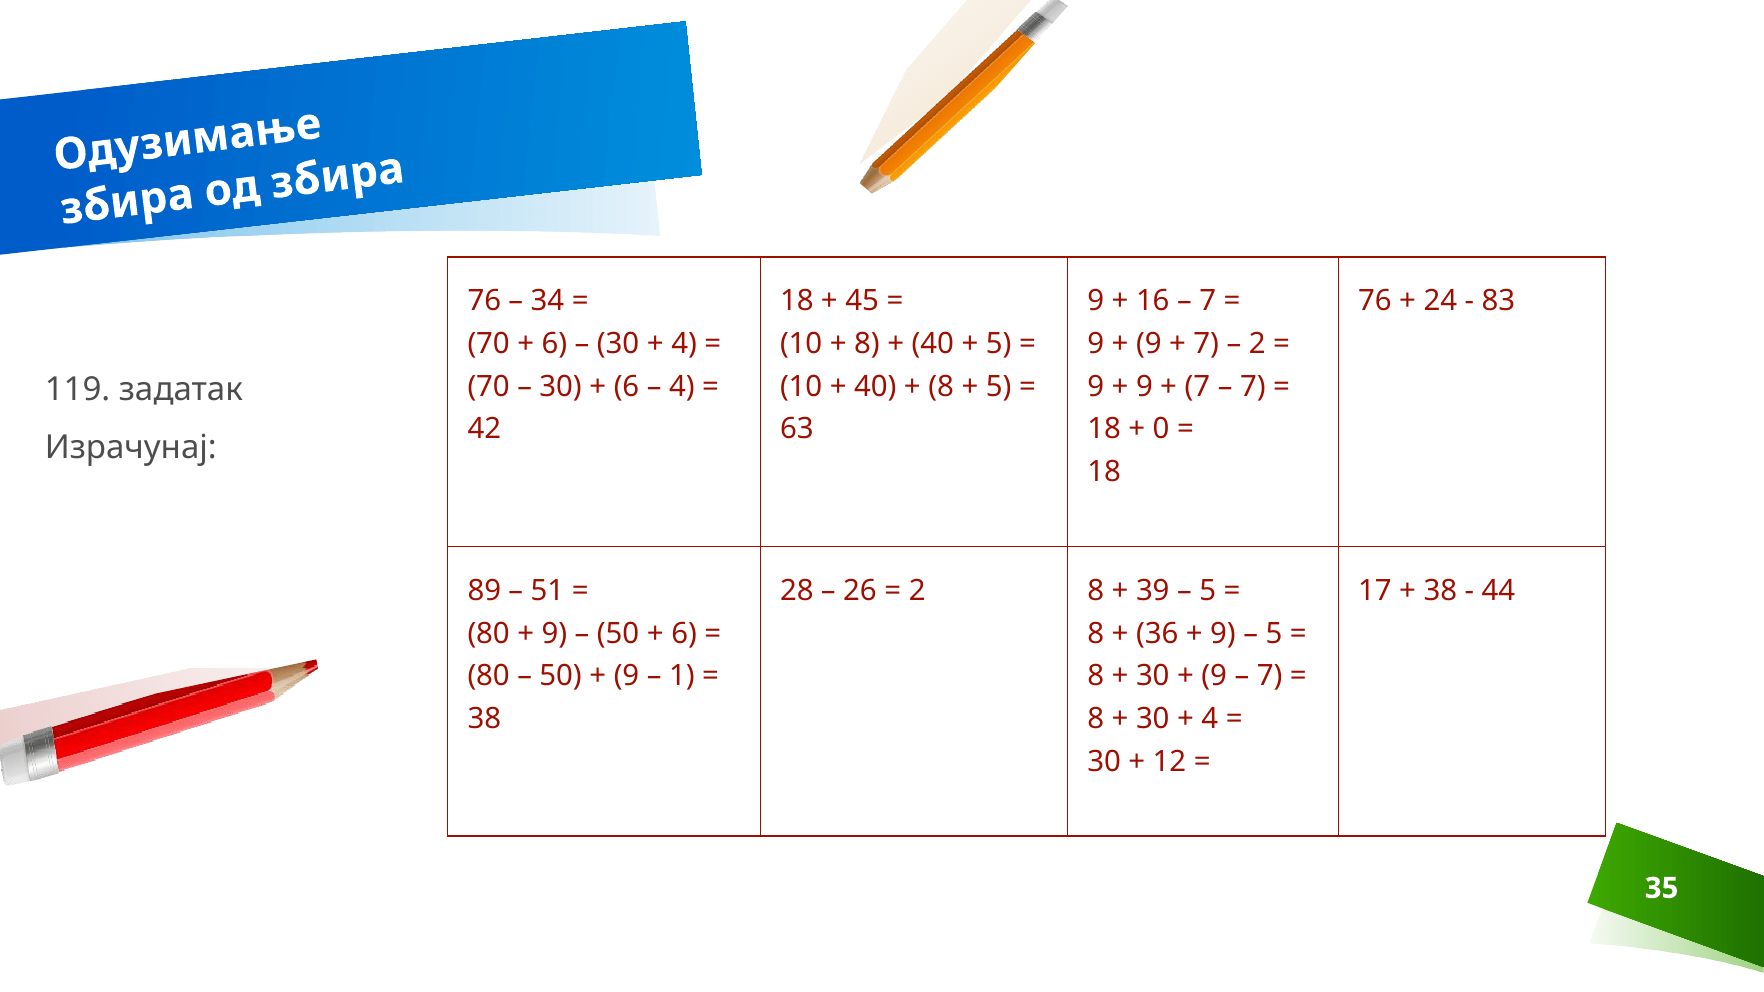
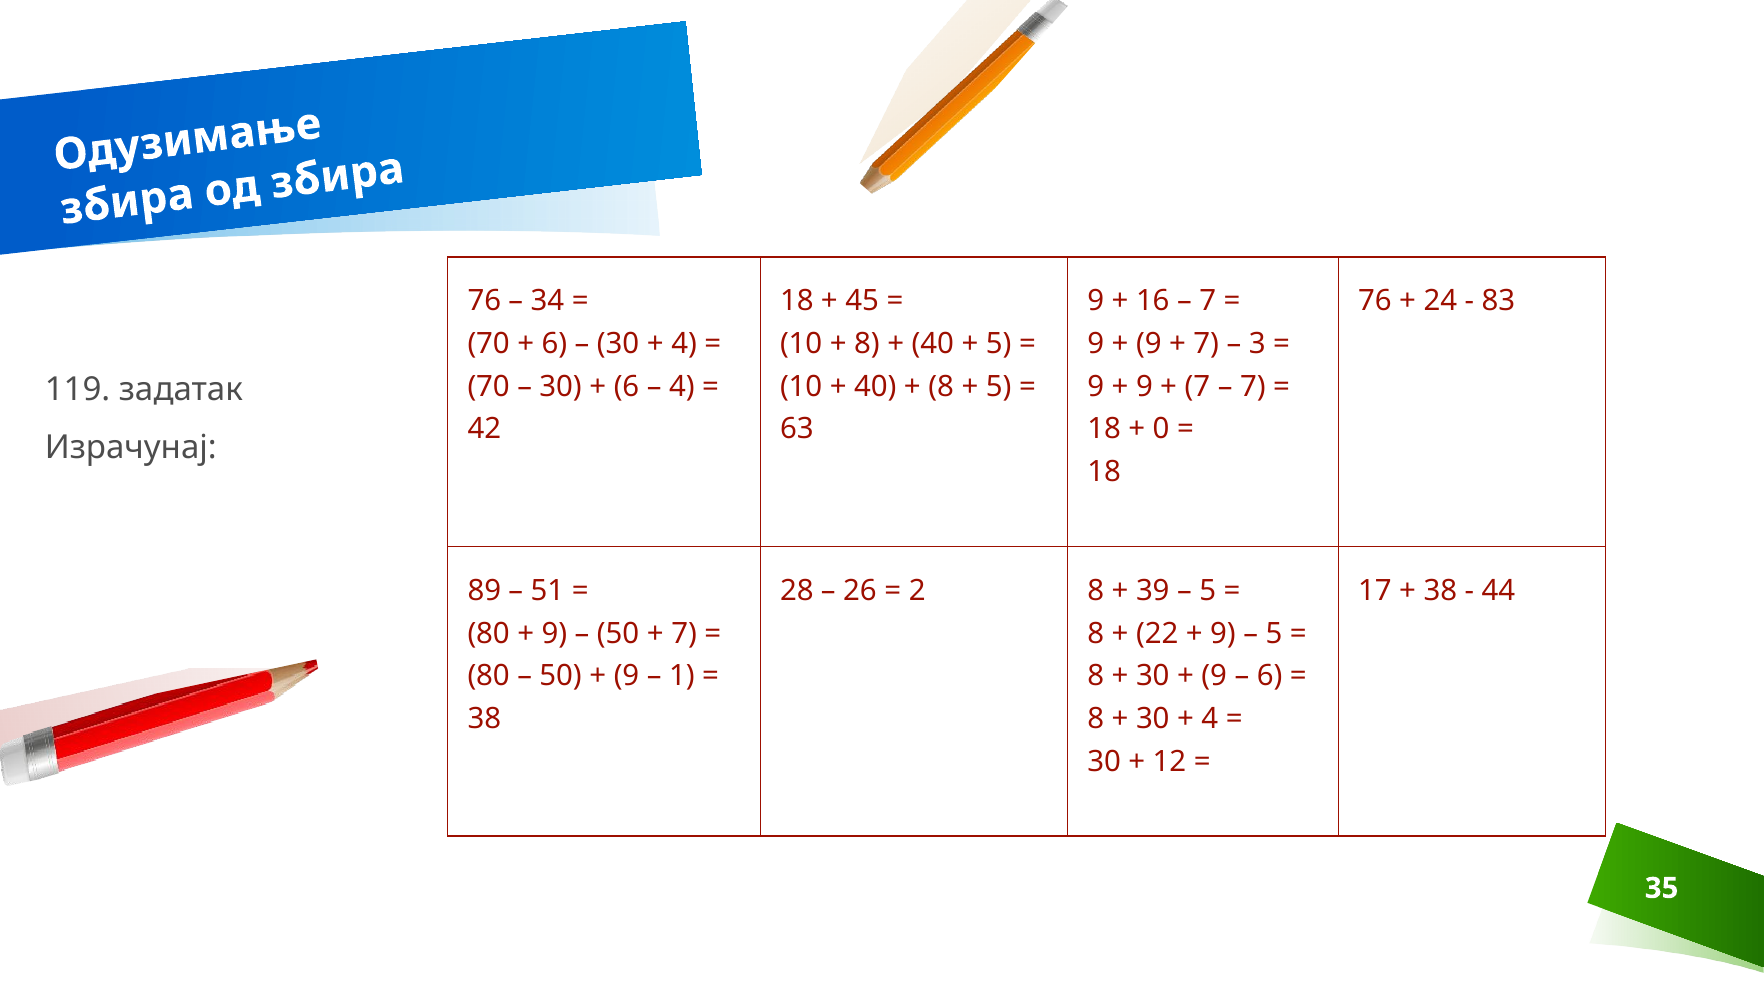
2 at (1257, 344): 2 -> 3
6 at (684, 634): 6 -> 7
36: 36 -> 22
7 at (1270, 676): 7 -> 6
